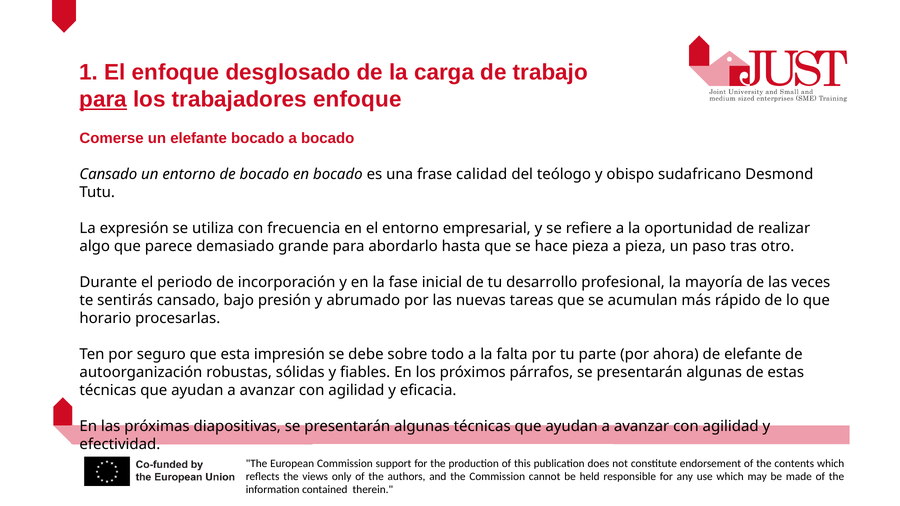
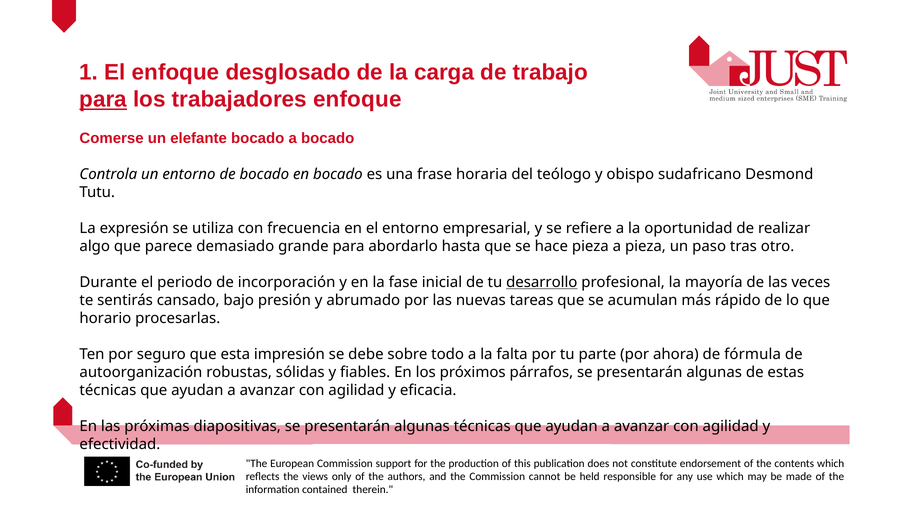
Cansado at (108, 174): Cansado -> Controla
calidad: calidad -> horaria
desarrollo underline: none -> present
de elefante: elefante -> fórmula
